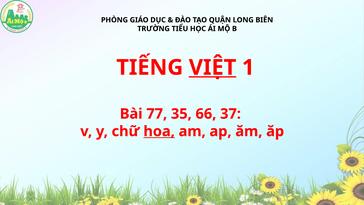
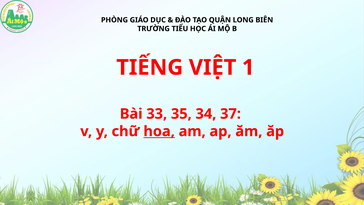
VIỆT underline: present -> none
77: 77 -> 33
66: 66 -> 34
